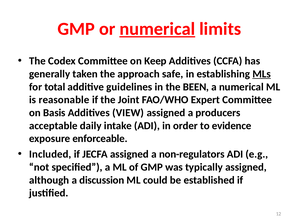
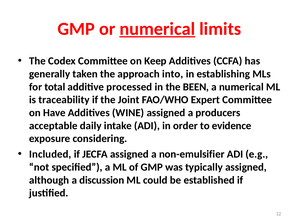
safe: safe -> into
MLs underline: present -> none
guidelines: guidelines -> processed
reasonable: reasonable -> traceability
Basis: Basis -> Have
VIEW: VIEW -> WINE
enforceable: enforceable -> considering
non-regulators: non-regulators -> non-emulsifier
